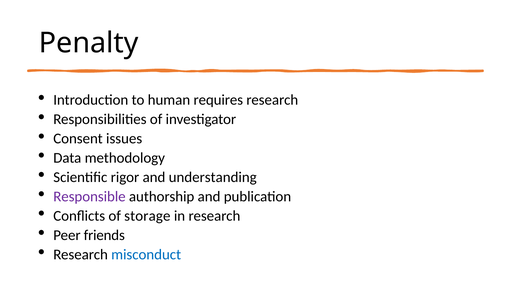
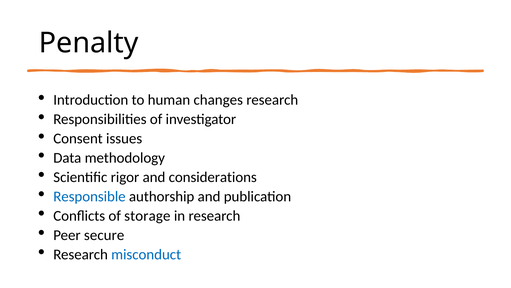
requires: requires -> changes
understanding: understanding -> considerations
Responsible colour: purple -> blue
friends: friends -> secure
